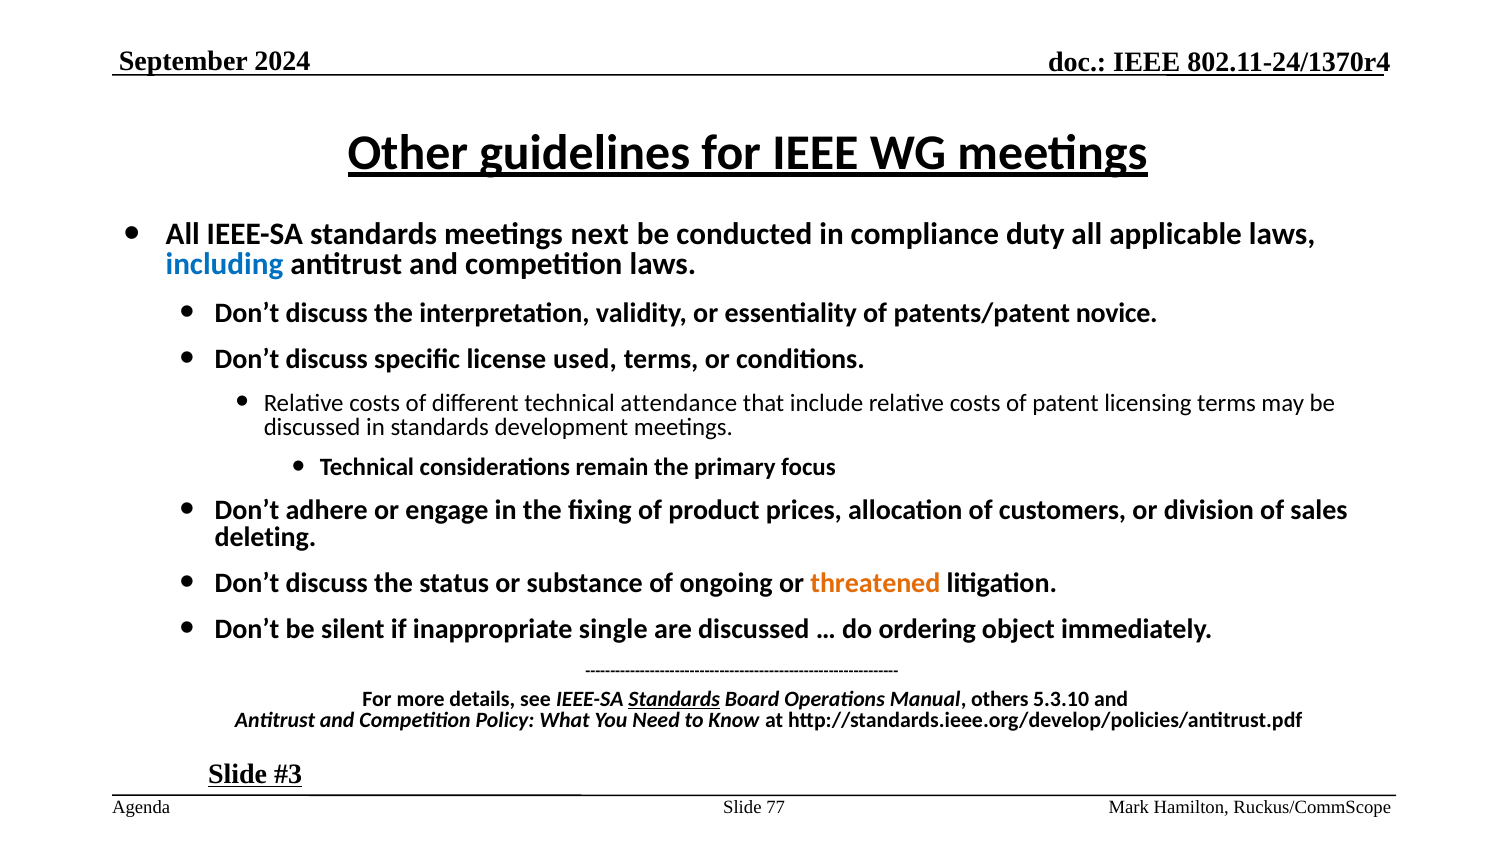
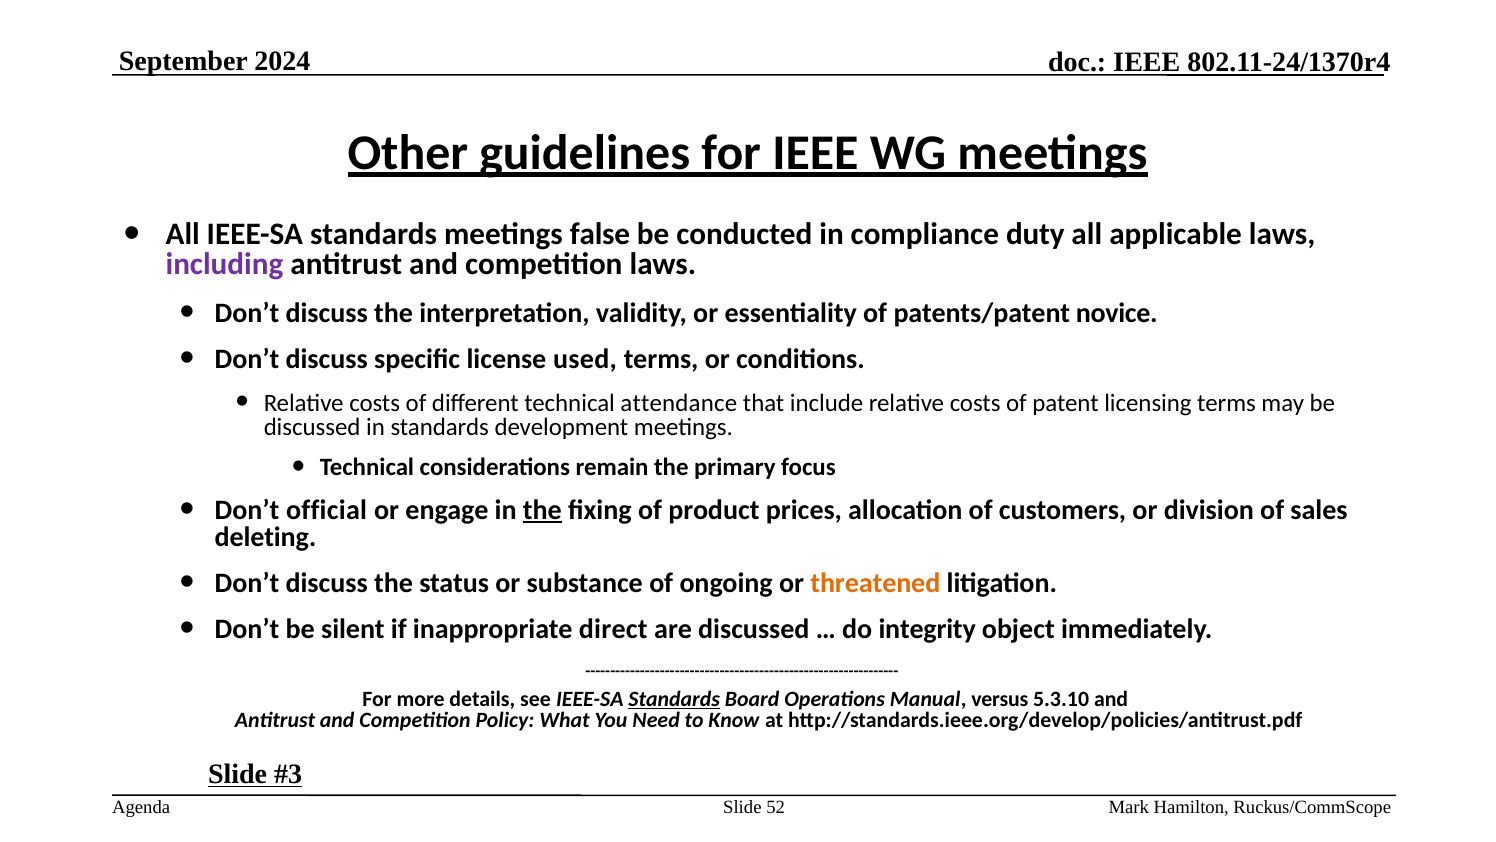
next: next -> false
including colour: blue -> purple
adhere: adhere -> official
the at (542, 510) underline: none -> present
single: single -> direct
ordering: ordering -> integrity
others: others -> versus
77: 77 -> 52
